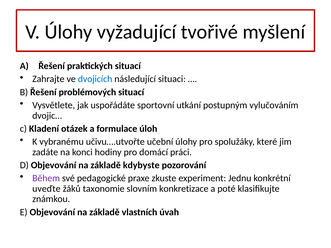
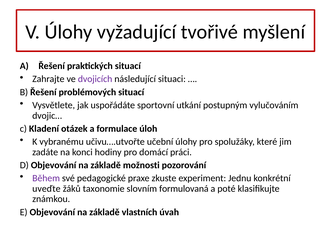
dvojicích colour: blue -> purple
kdybyste: kdybyste -> možnosti
konkretizace: konkretizace -> formulovaná
